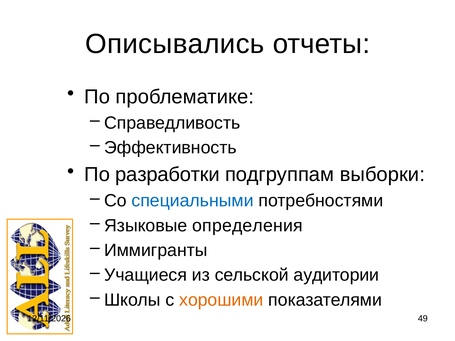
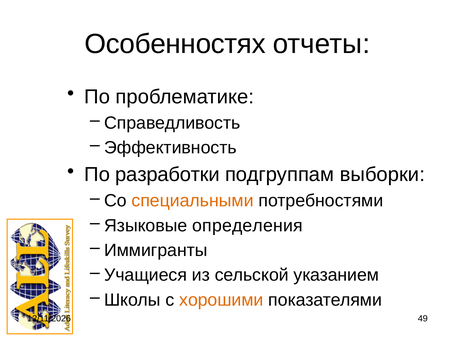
Описывались: Описывались -> Особенностях
специальными colour: blue -> orange
аудитории: аудитории -> указанием
